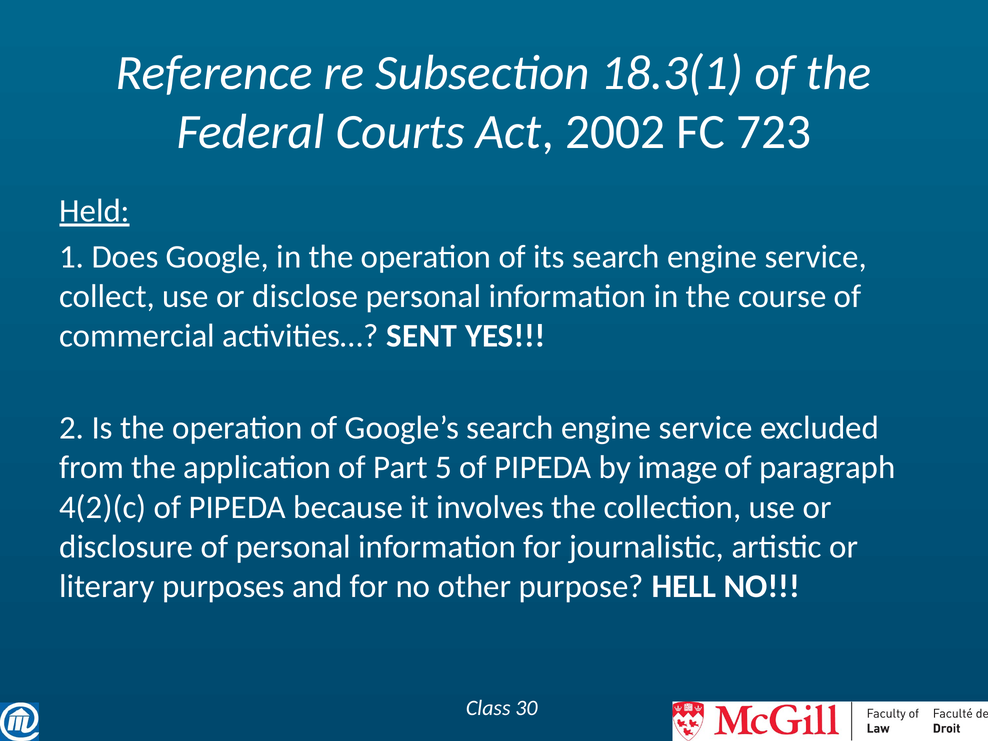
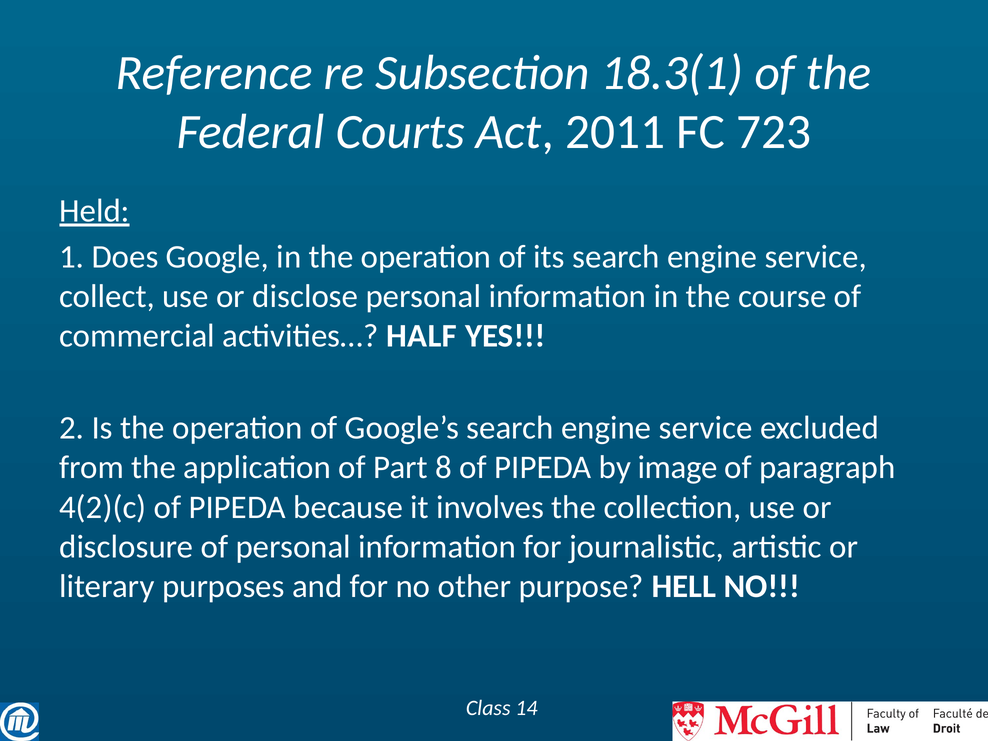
2002: 2002 -> 2011
SENT: SENT -> HALF
5: 5 -> 8
30: 30 -> 14
